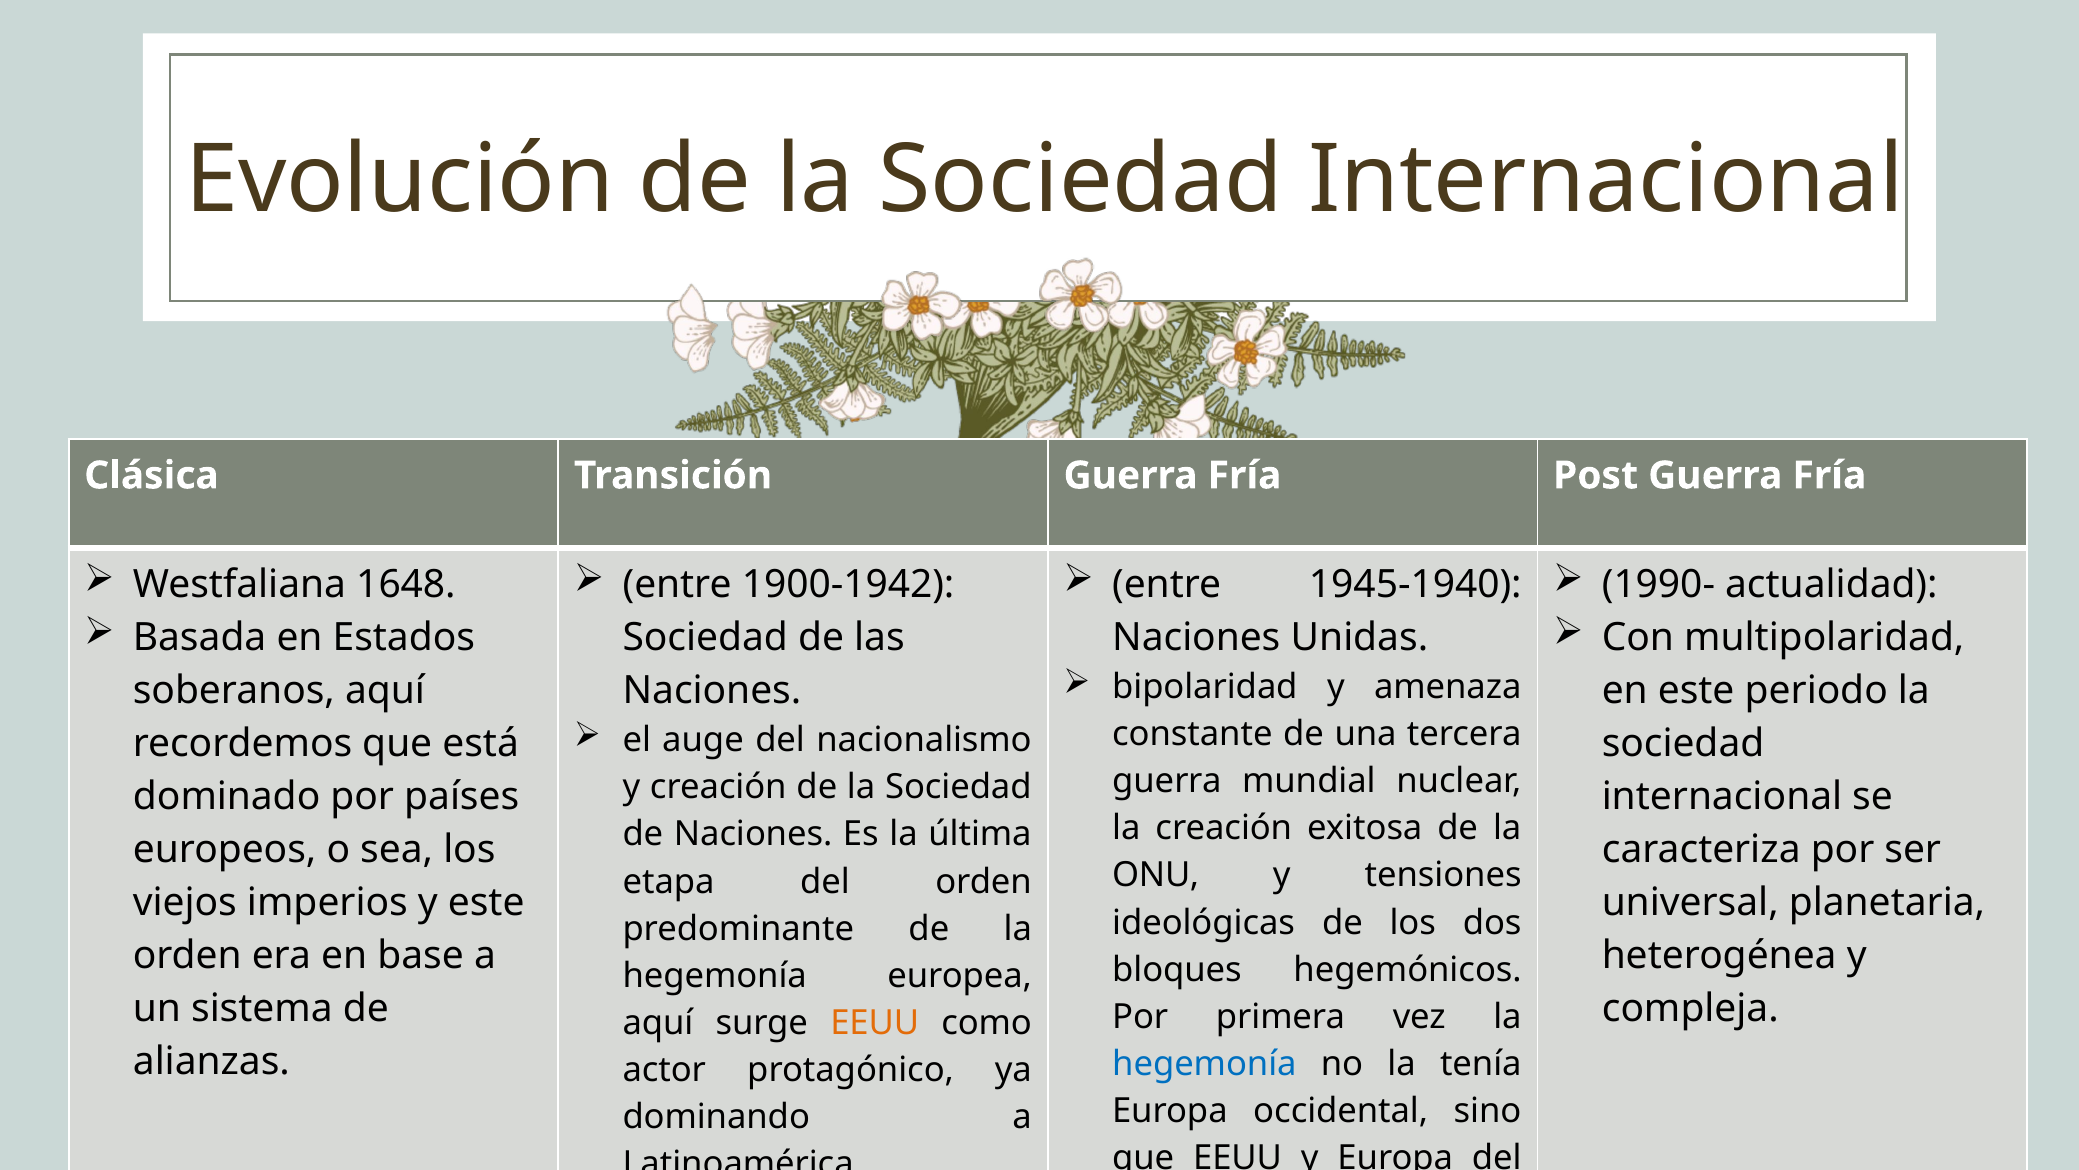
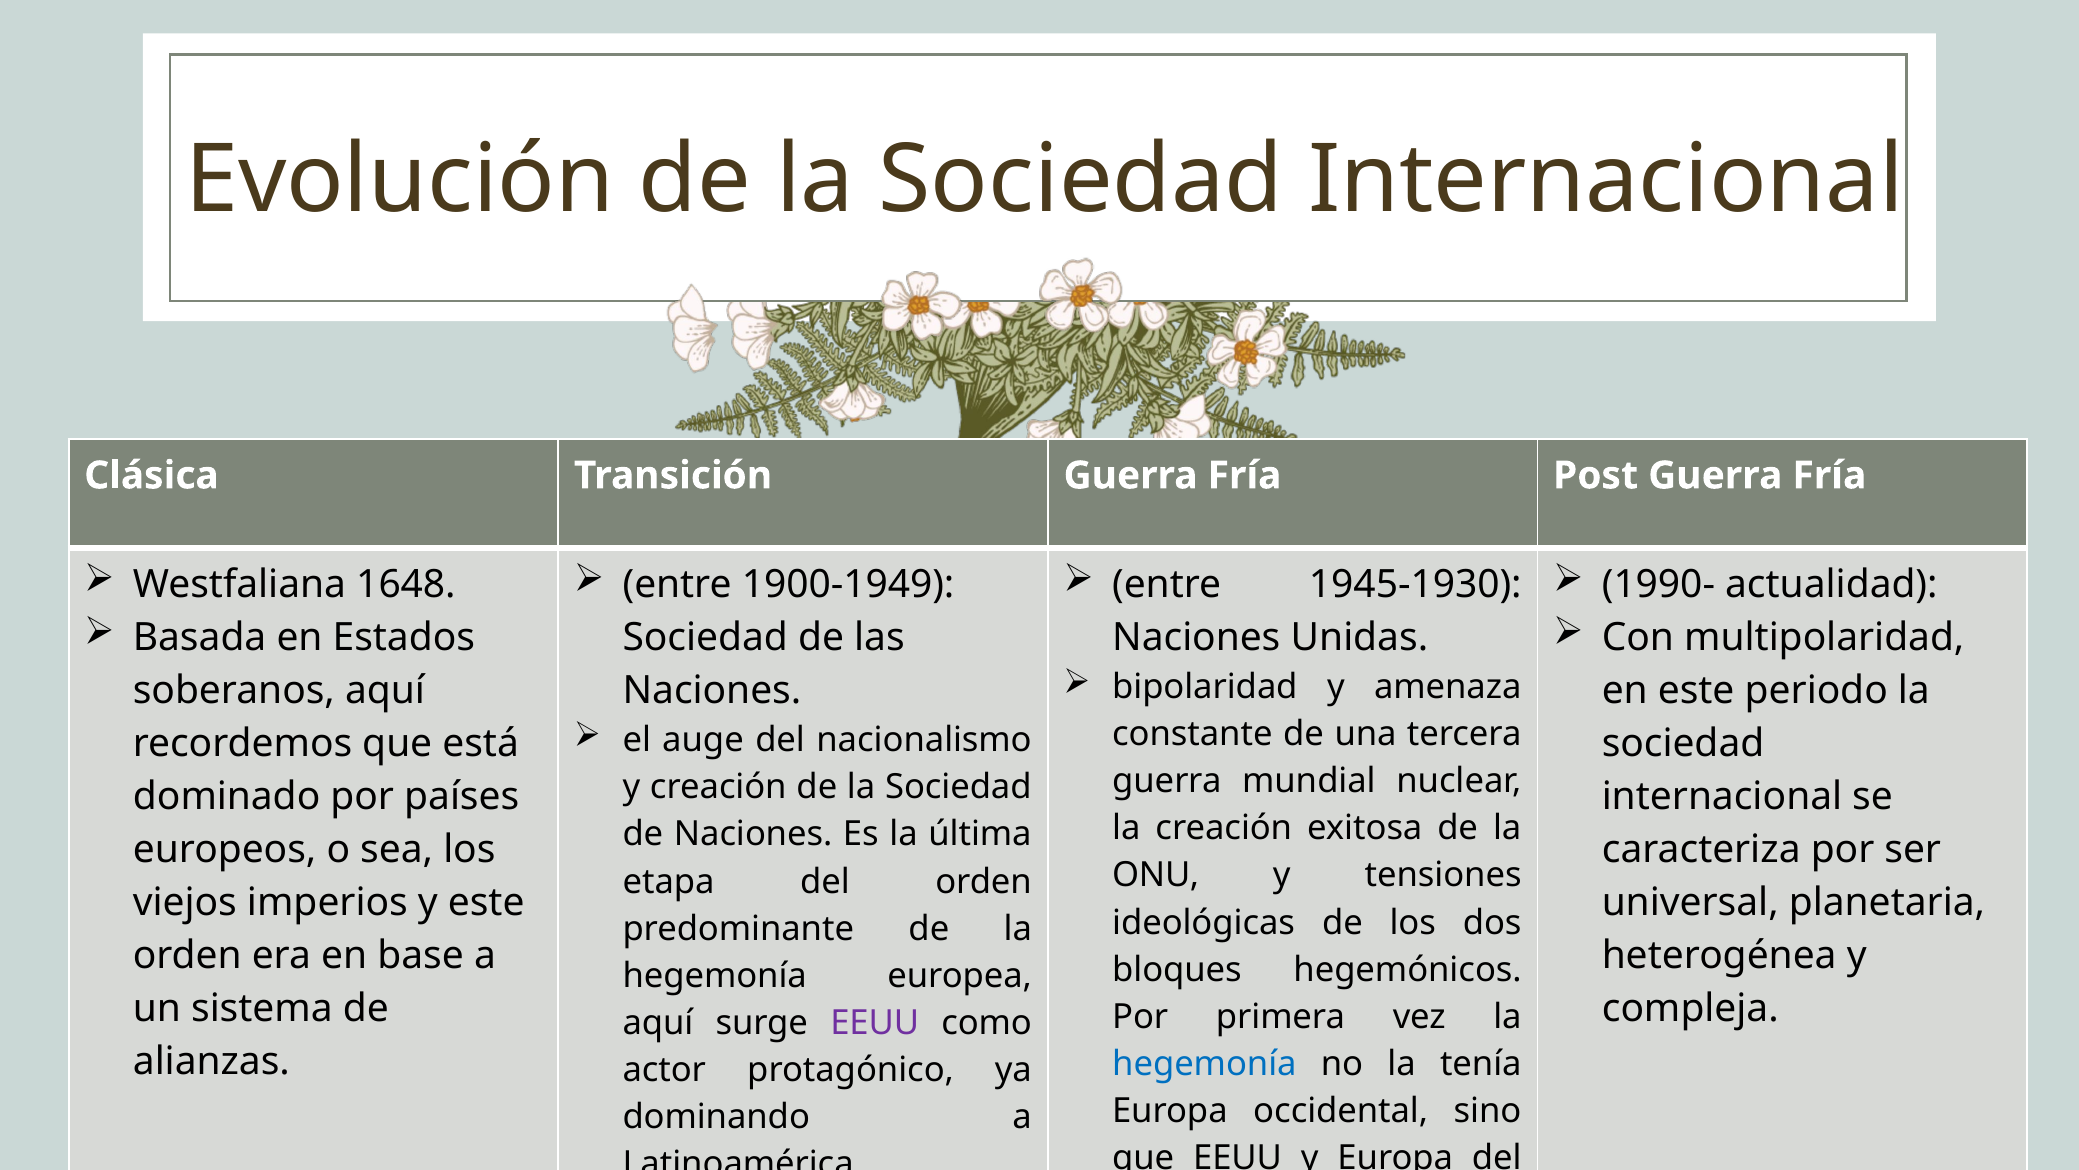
1900-1942: 1900-1942 -> 1900-1949
1945-1940: 1945-1940 -> 1945-1930
EEUU at (875, 1022) colour: orange -> purple
